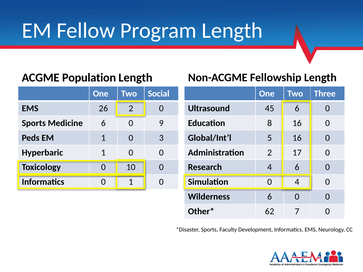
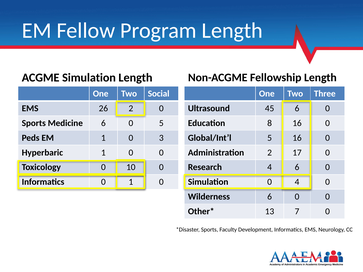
ACGME Population: Population -> Simulation
0 9: 9 -> 5
62: 62 -> 13
